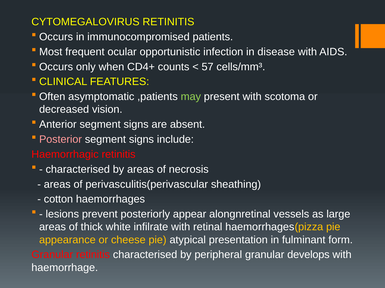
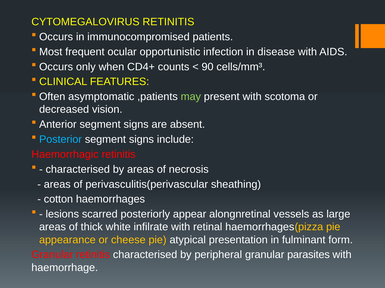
57: 57 -> 90
Posterior colour: pink -> light blue
prevent: prevent -> scarred
develops: develops -> parasites
